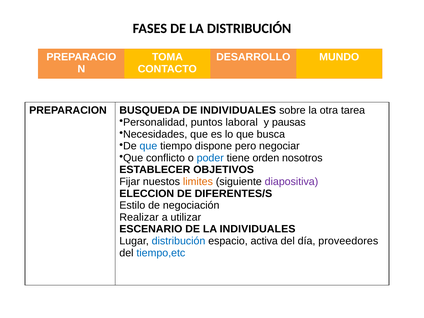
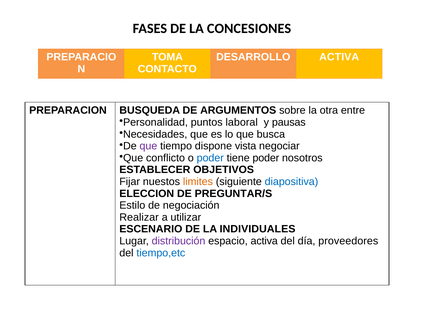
LA DISTRIBUCIÓN: DISTRIBUCIÓN -> CONCESIONES
DESARROLLO MUNDO: MUNDO -> ACTIVA
DE INDIVIDUALES: INDIVIDUALES -> ARGUMENTOS
tarea: tarea -> entre
que at (148, 146) colour: blue -> purple
pero: pero -> vista
tiene orden: orden -> poder
diapositiva colour: purple -> blue
DIFERENTES/S: DIFERENTES/S -> PREGUNTAR/S
distribución at (179, 241) colour: blue -> purple
